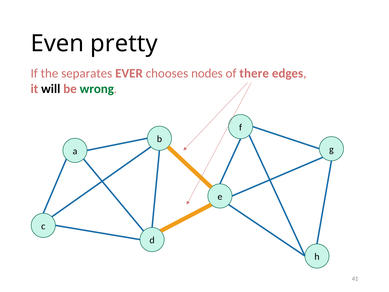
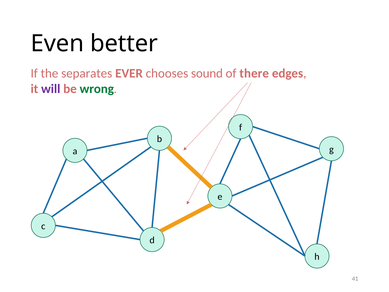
pretty: pretty -> better
nodes: nodes -> sound
will colour: black -> purple
